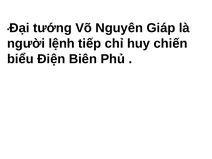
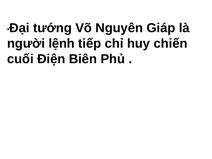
biểu: biểu -> cuối
